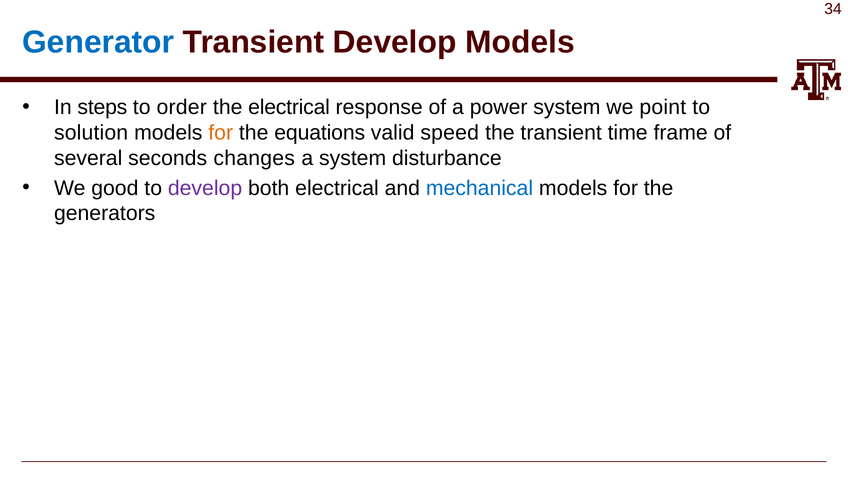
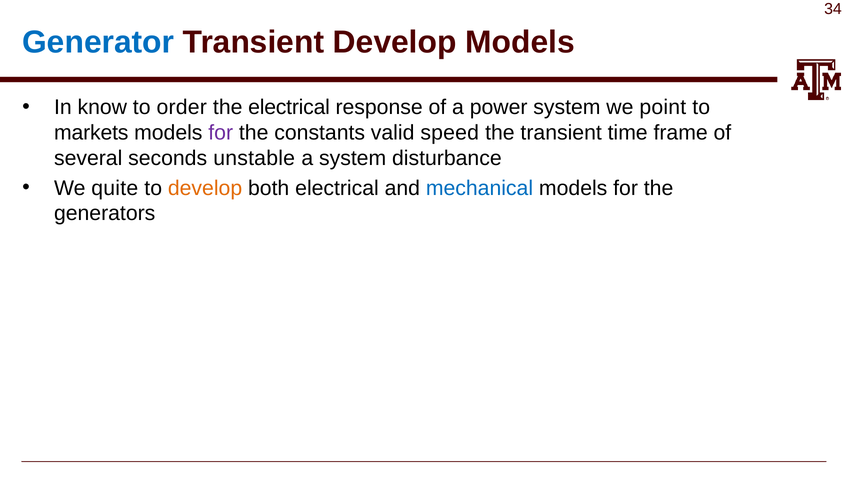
steps: steps -> know
solution: solution -> markets
for at (221, 133) colour: orange -> purple
equations: equations -> constants
changes: changes -> unstable
good: good -> quite
develop at (205, 188) colour: purple -> orange
